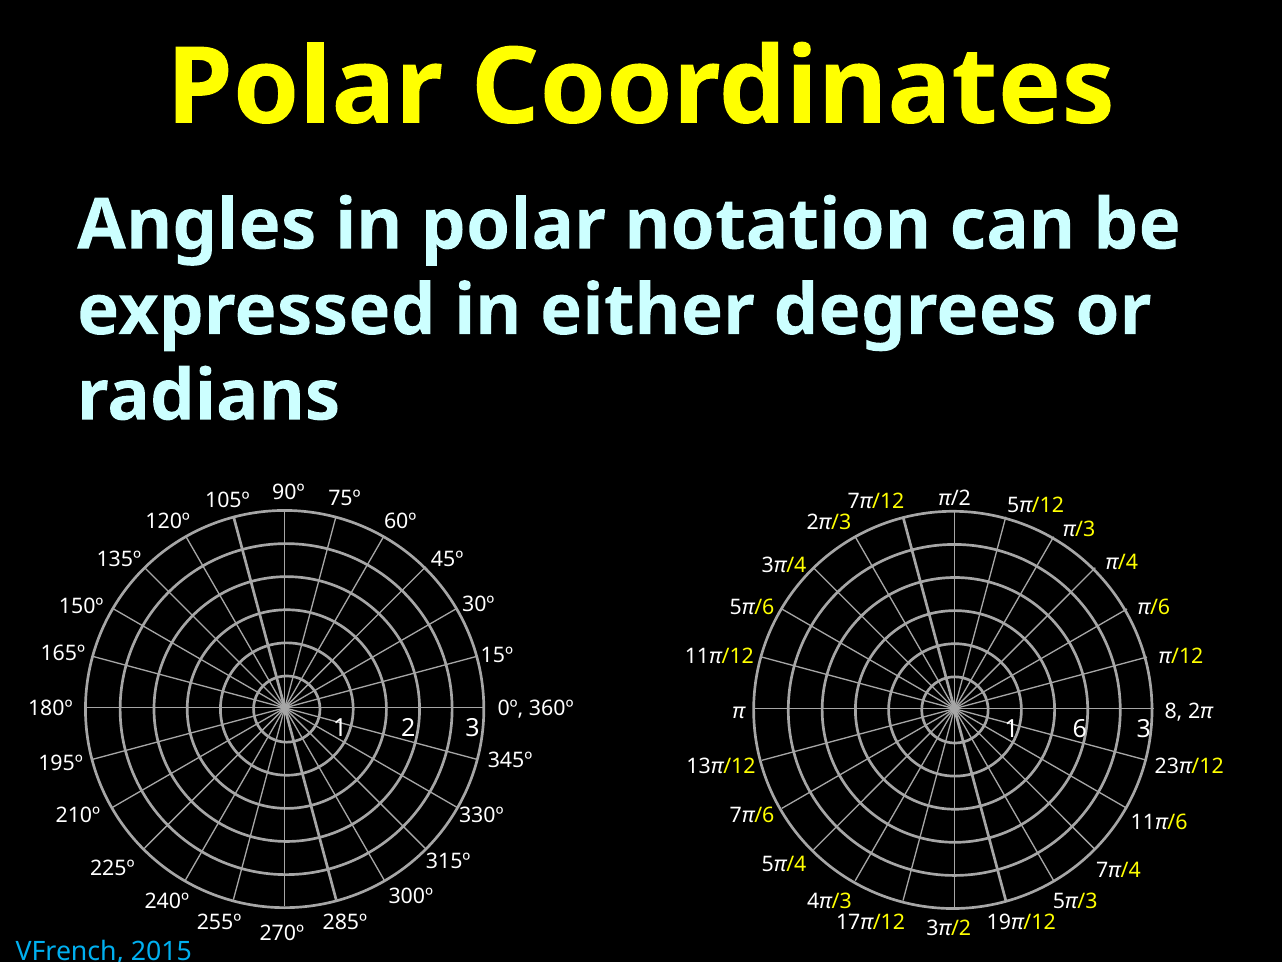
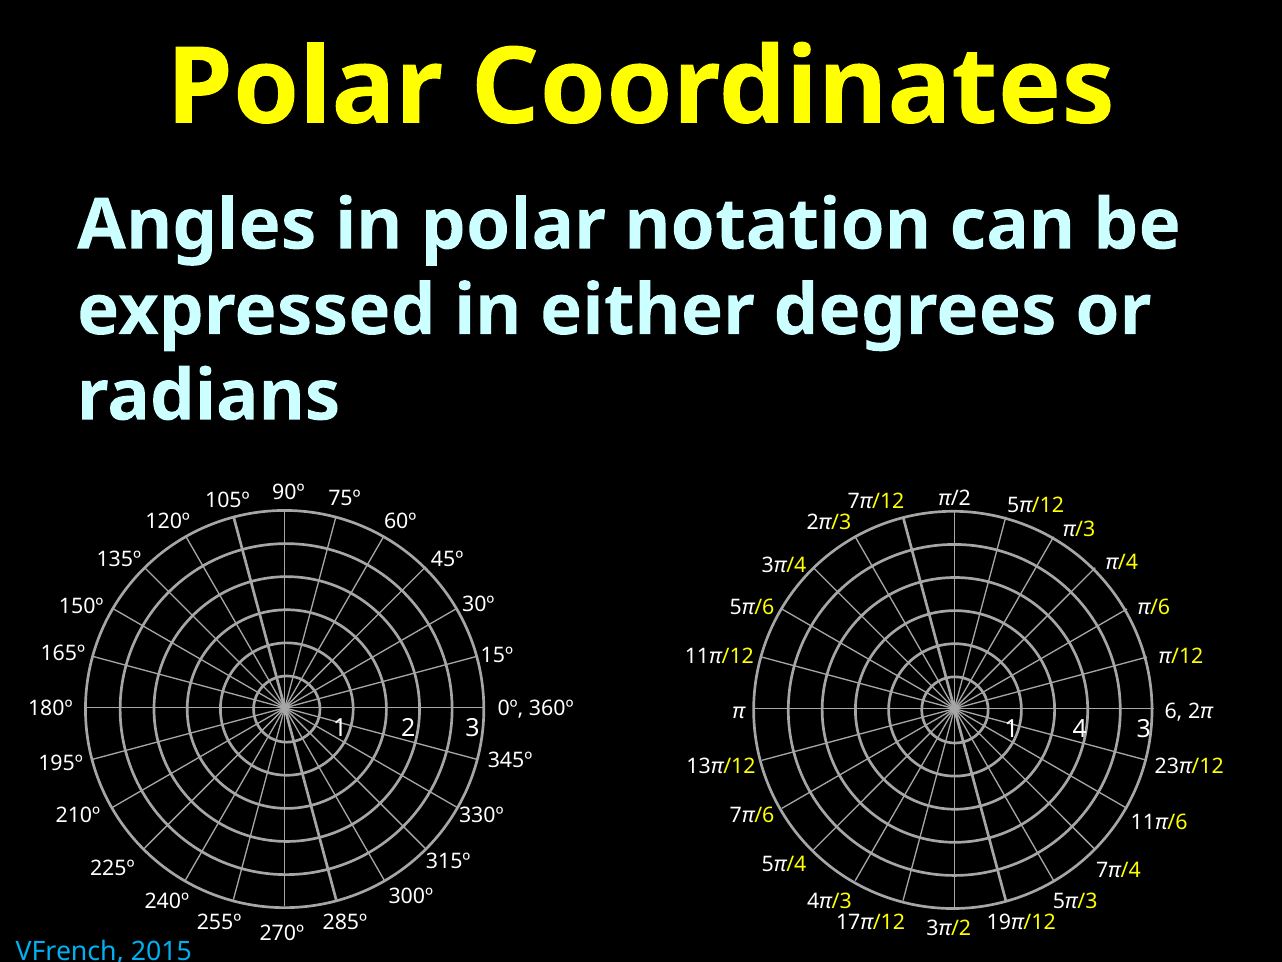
8: 8 -> 6
6: 6 -> 4
